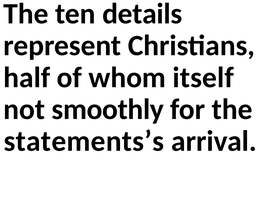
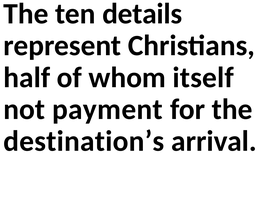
smoothly: smoothly -> payment
statements’s: statements’s -> destination’s
